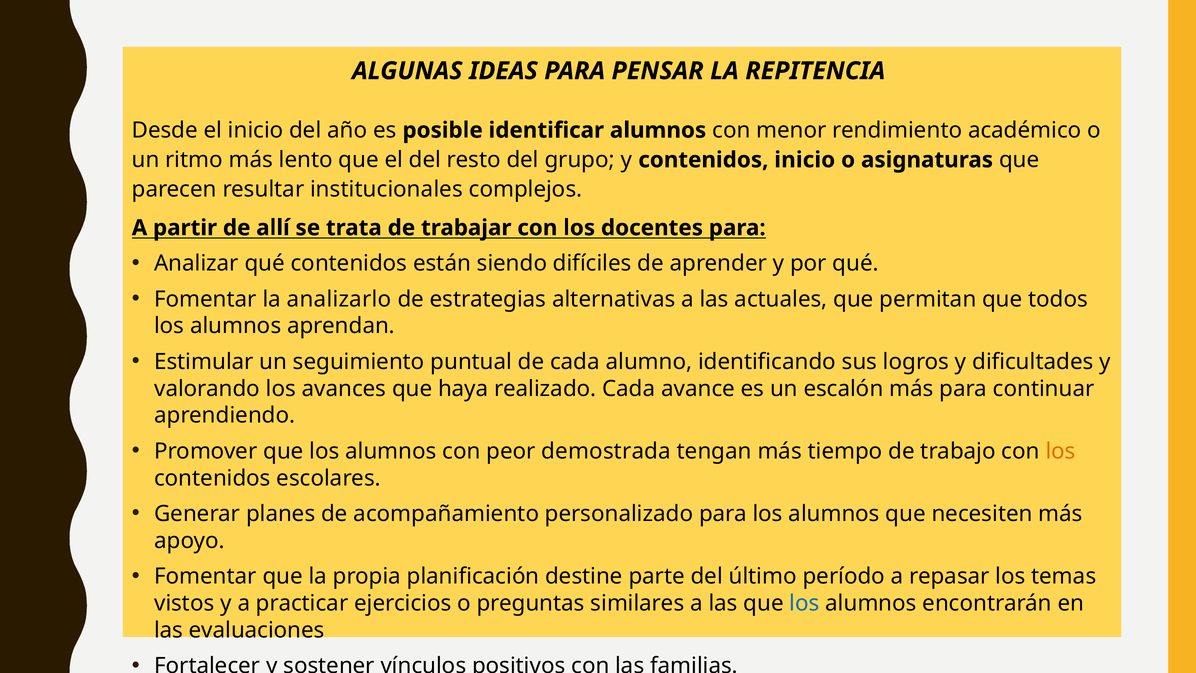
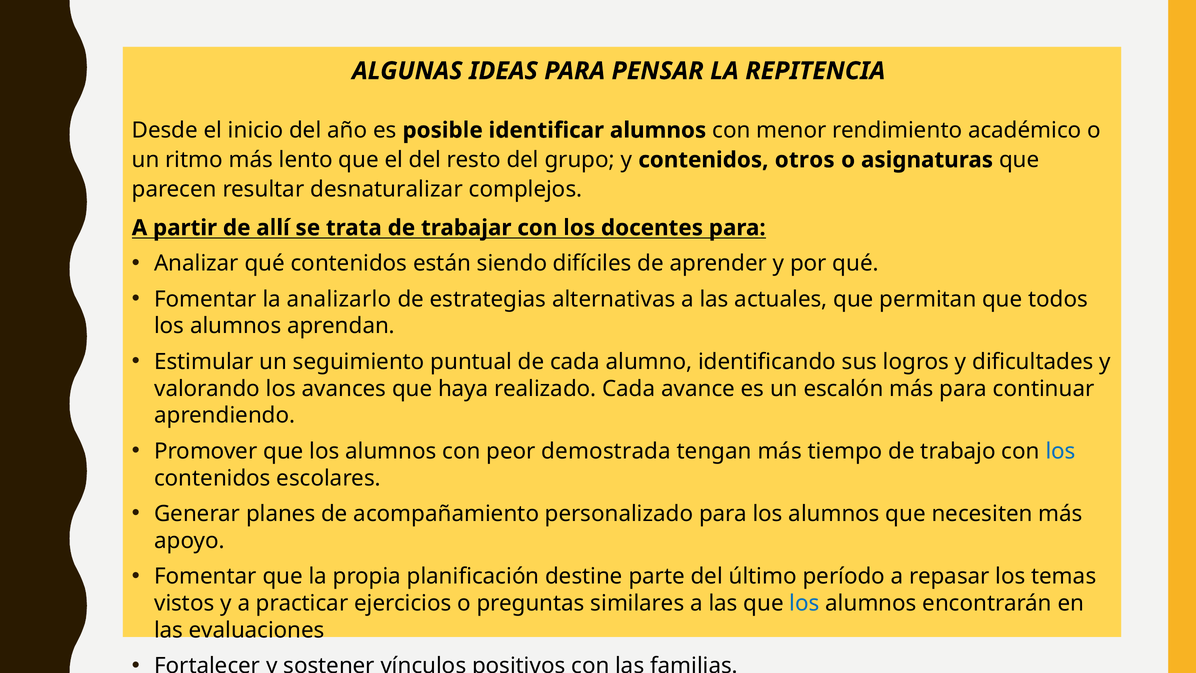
contenidos inicio: inicio -> otros
institucionales: institucionales -> desnaturalizar
los at (1061, 451) colour: orange -> blue
